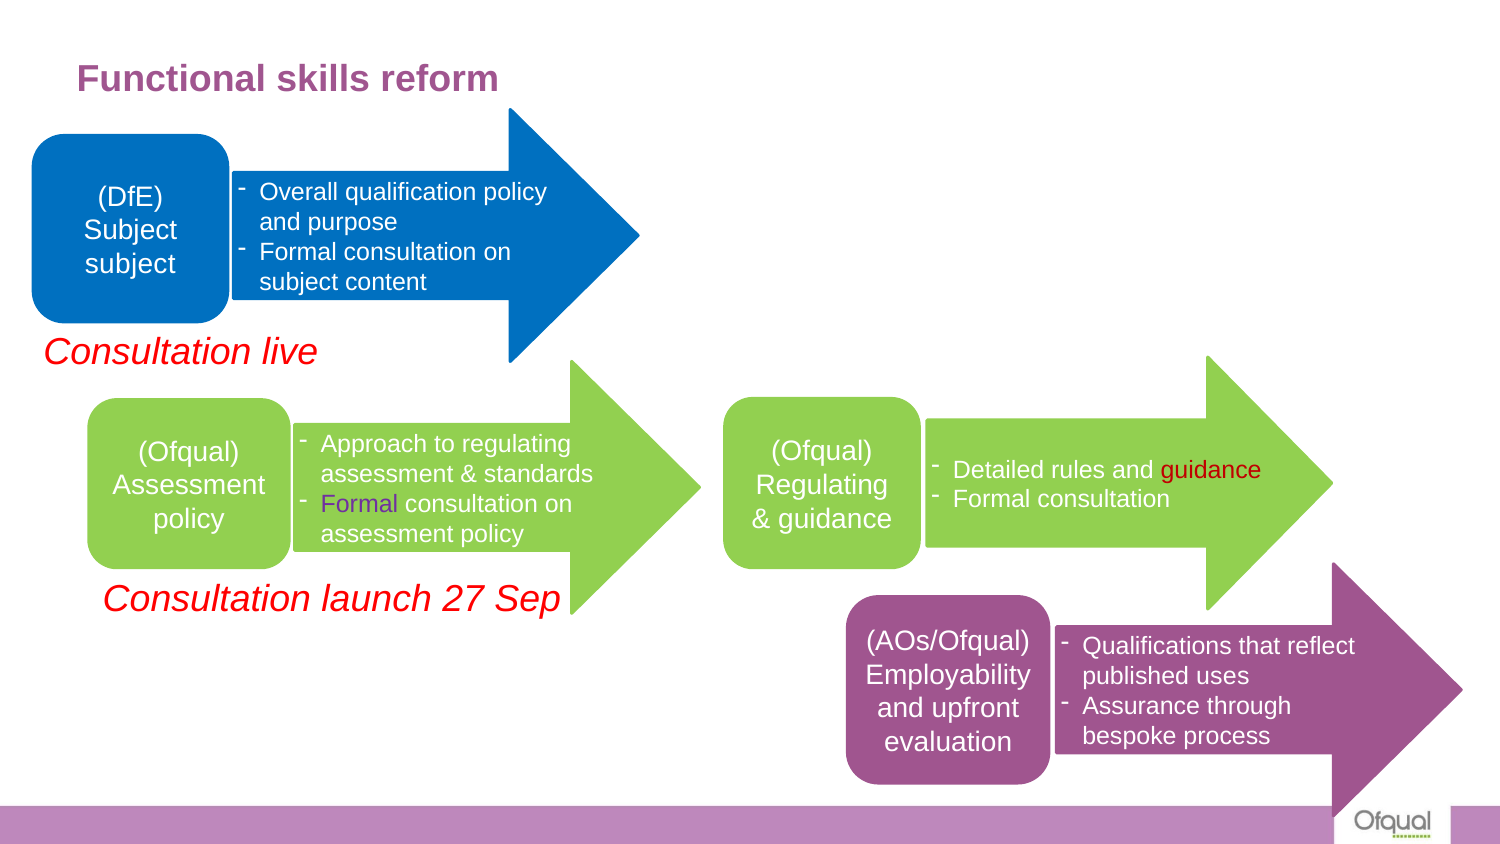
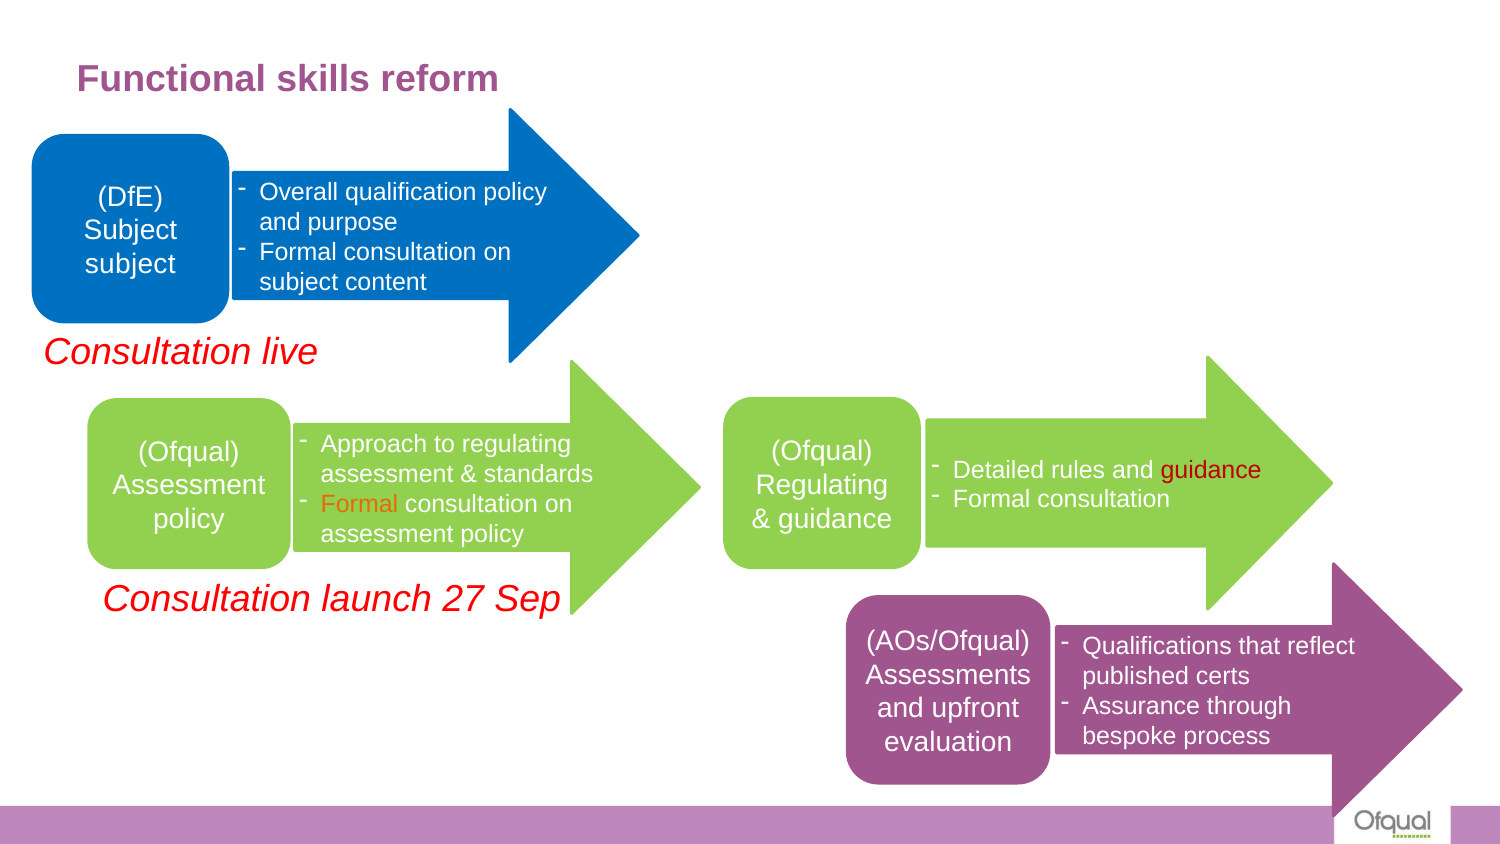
Formal at (359, 504) colour: purple -> orange
Employability: Employability -> Assessments
uses: uses -> certs
